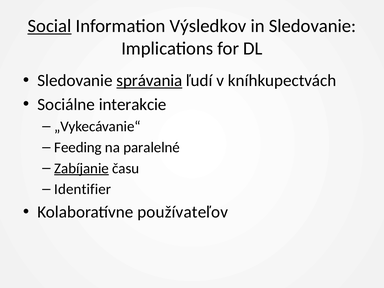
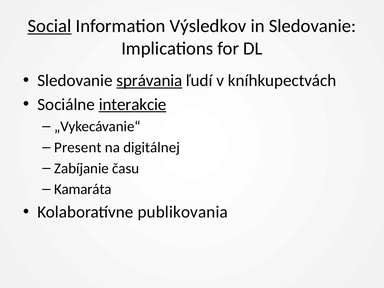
interakcie underline: none -> present
Feeding: Feeding -> Present
paralelné: paralelné -> digitálnej
Zabíjanie underline: present -> none
Identifier: Identifier -> Kamaráta
používateľov: používateľov -> publikovania
